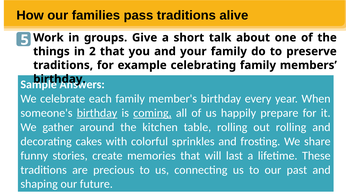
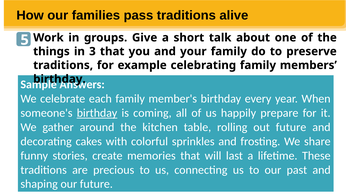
2: 2 -> 3
coming underline: present -> none
out rolling: rolling -> future
